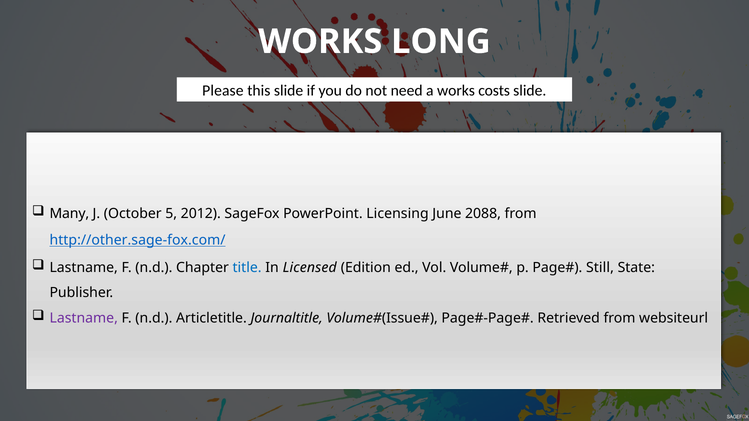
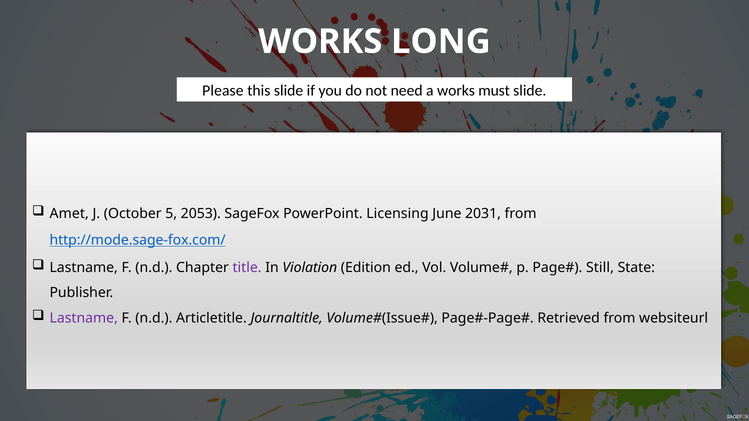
costs: costs -> must
Many: Many -> Amet
2012: 2012 -> 2053
2088: 2088 -> 2031
http://other.sage-fox.com/: http://other.sage-fox.com/ -> http://mode.sage-fox.com/
title colour: blue -> purple
Licensed: Licensed -> Violation
